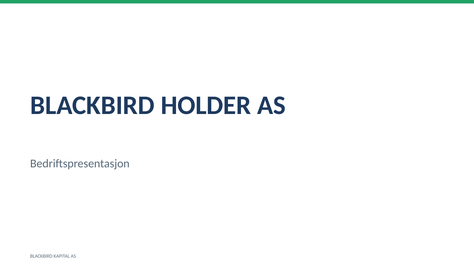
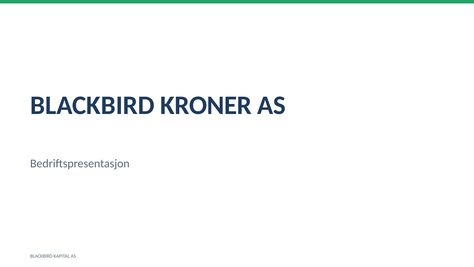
HOLDER: HOLDER -> KRONER
